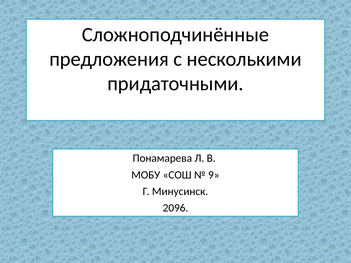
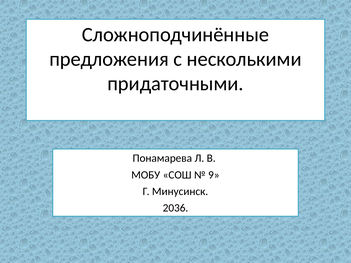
2096: 2096 -> 2036
